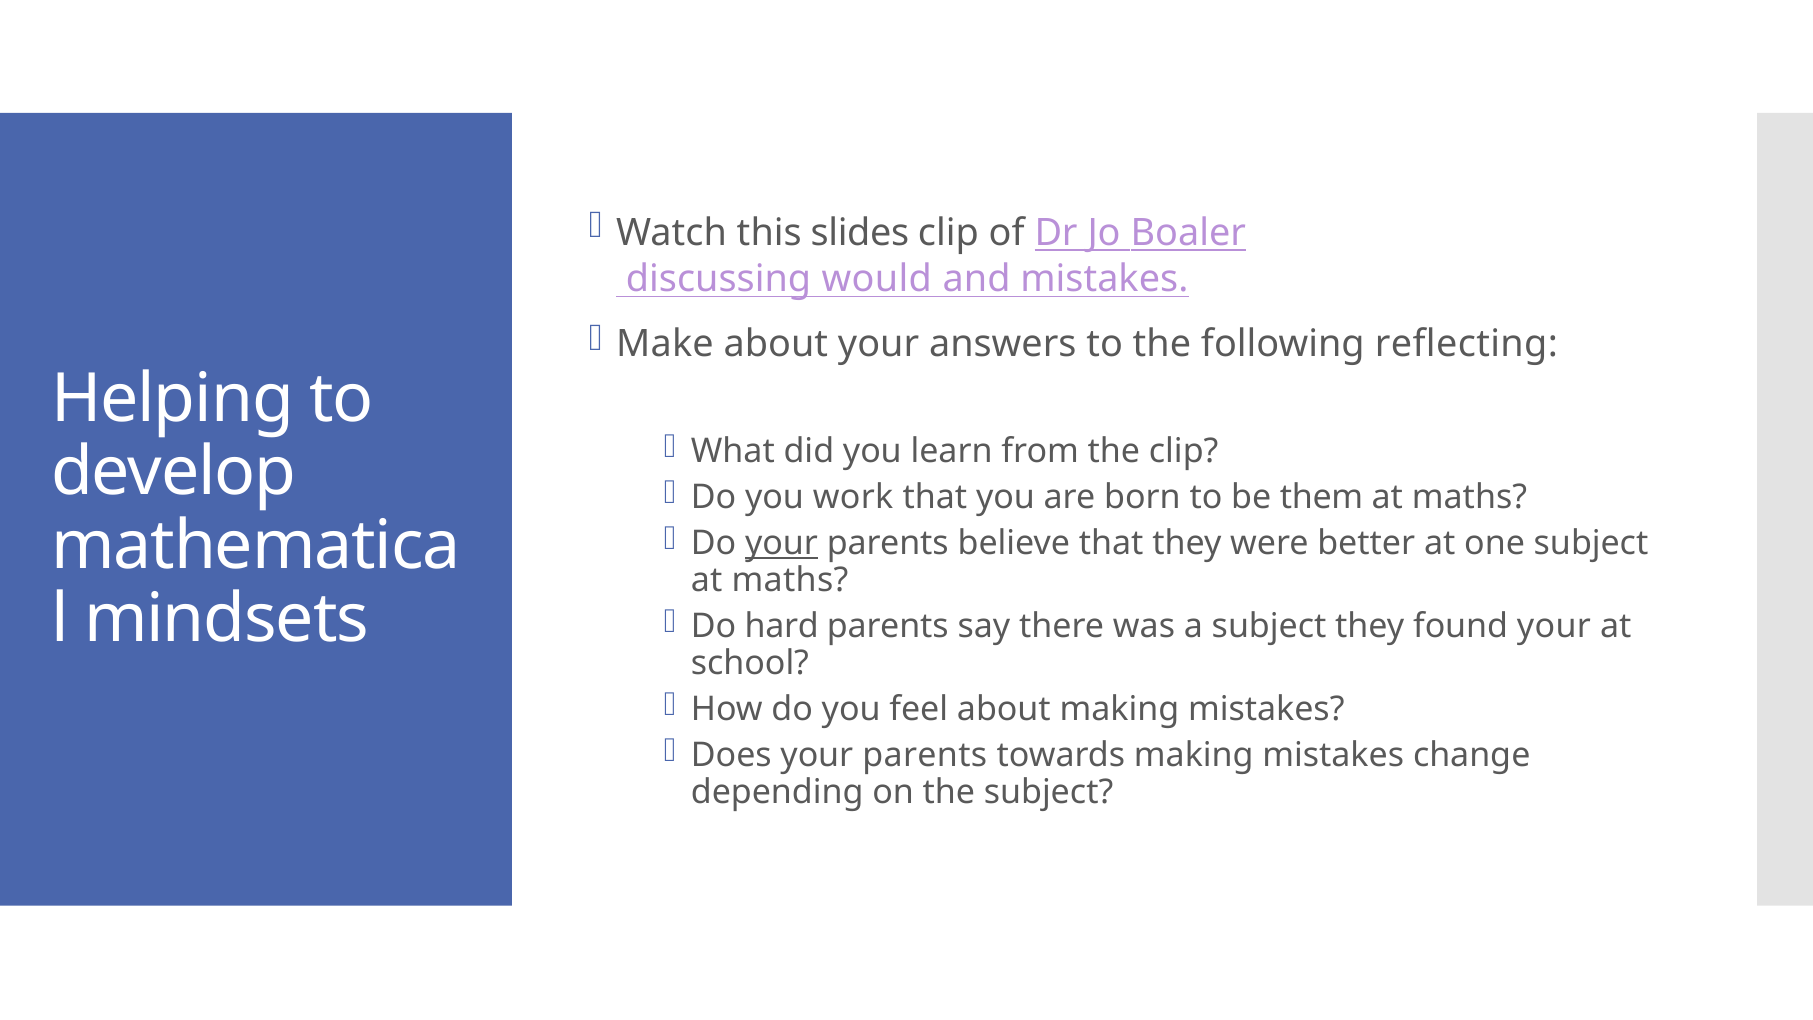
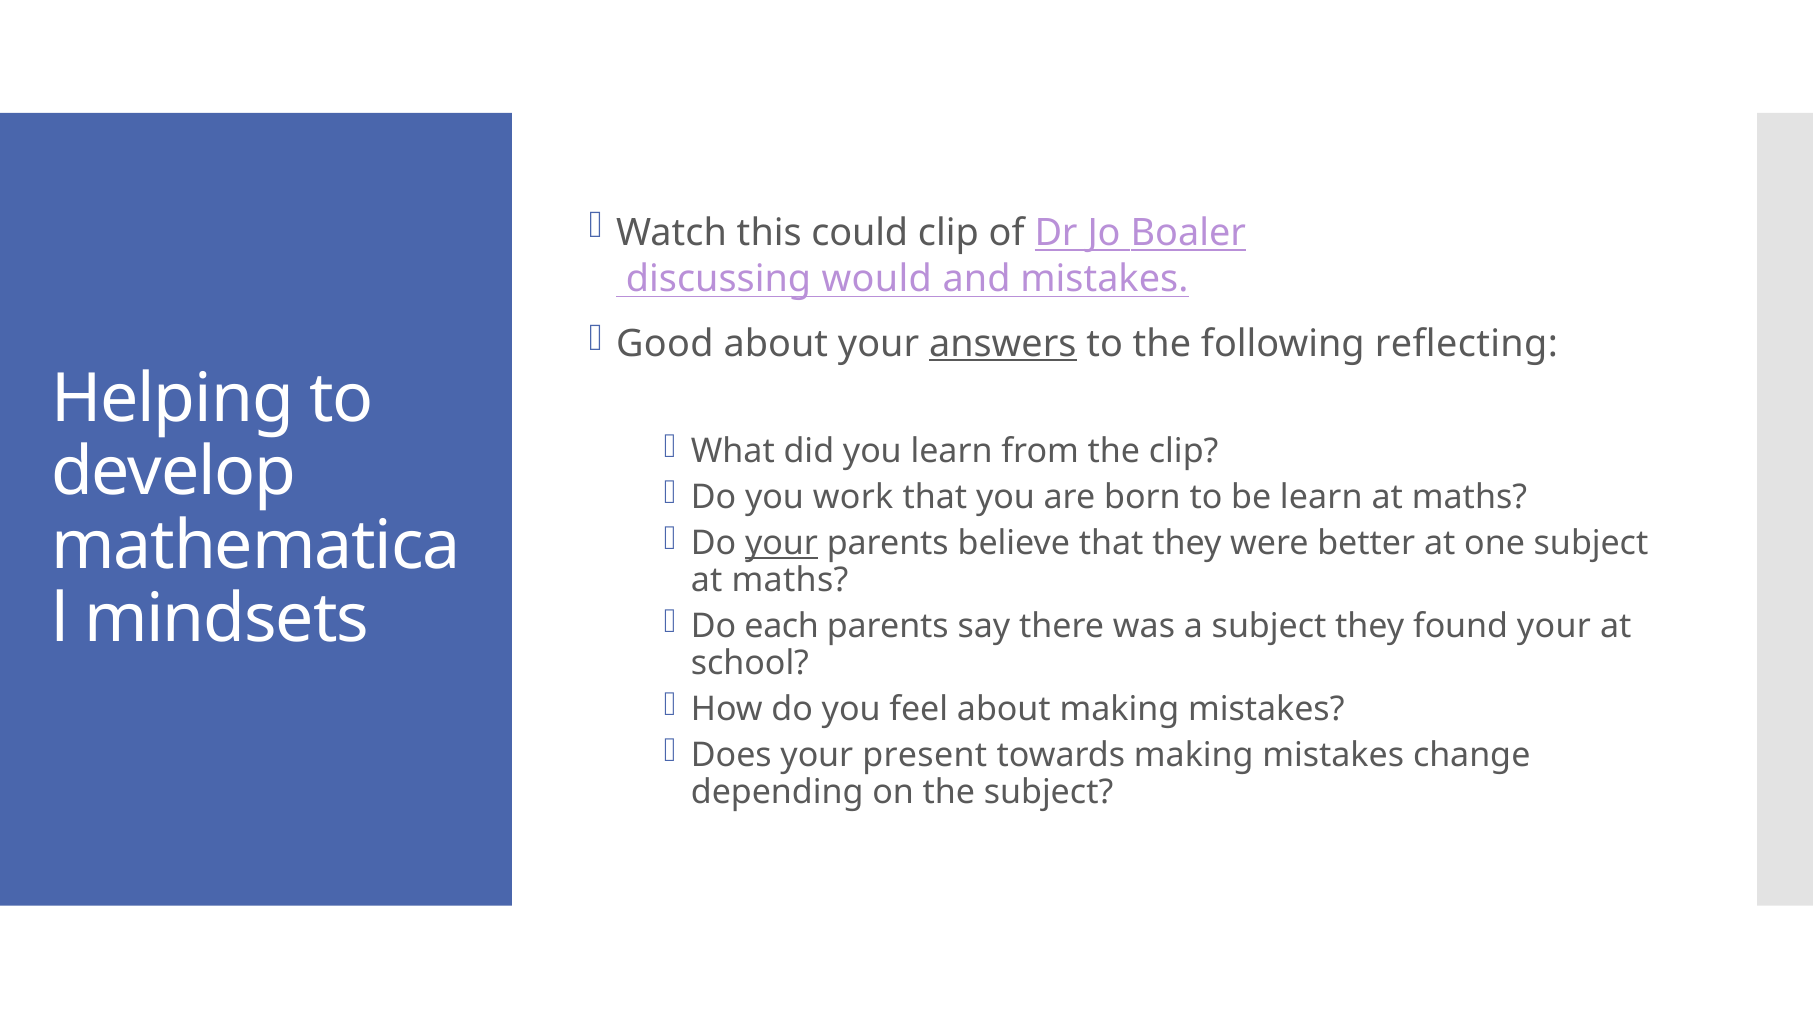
slides: slides -> could
Make: Make -> Good
answers underline: none -> present
be them: them -> learn
hard: hard -> each
Does your parents: parents -> present
